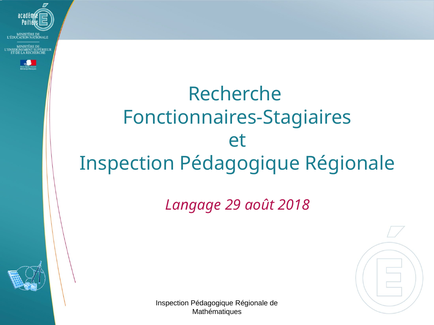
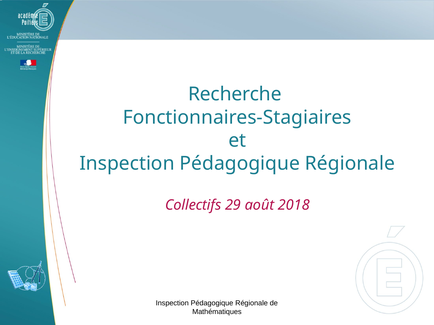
Langage: Langage -> Collectifs
